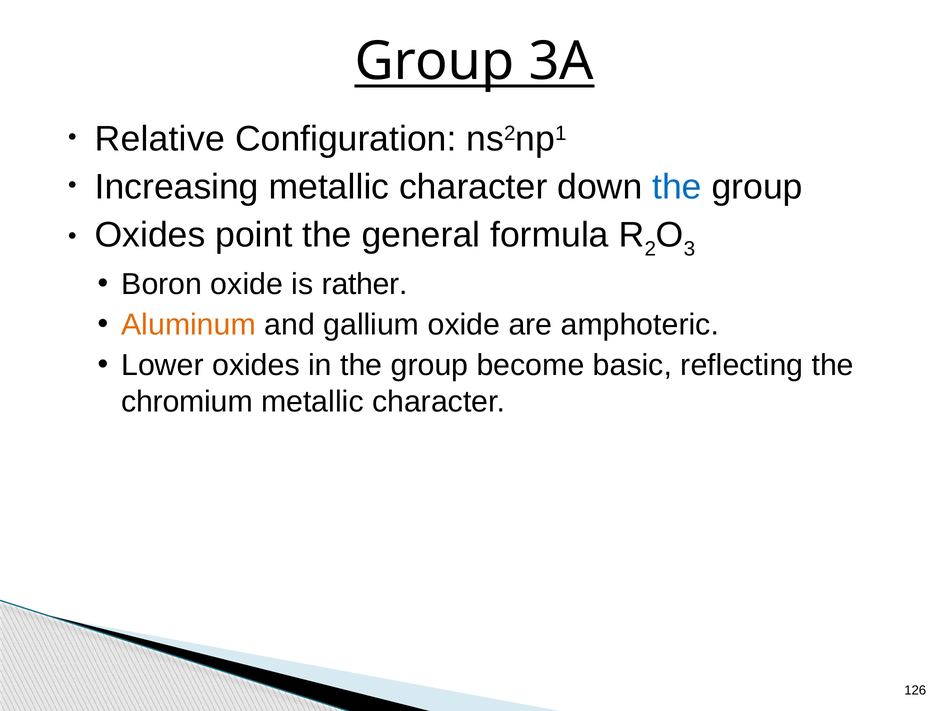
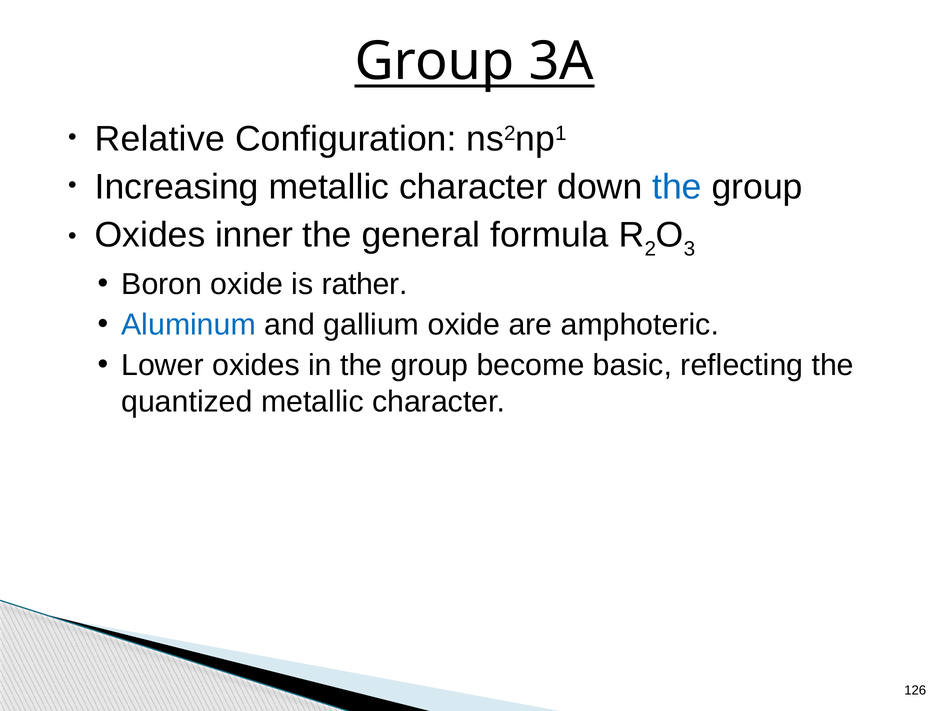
point: point -> inner
Aluminum colour: orange -> blue
chromium: chromium -> quantized
